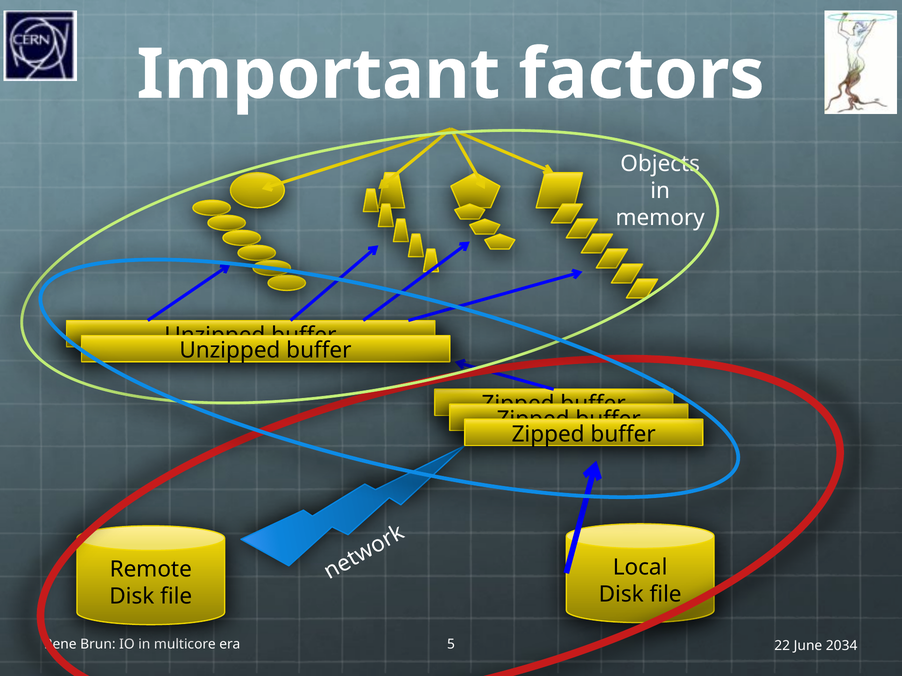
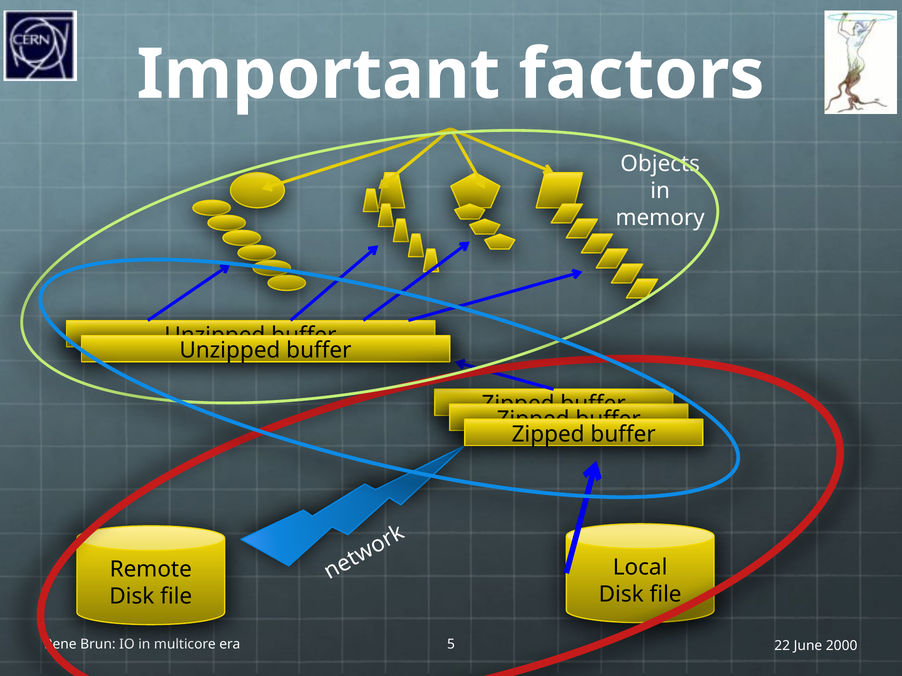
2034: 2034 -> 2000
